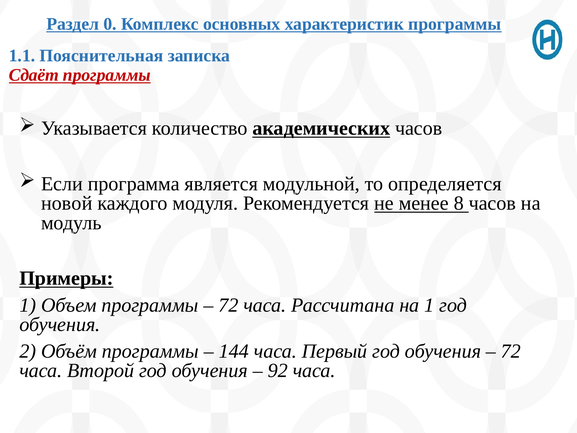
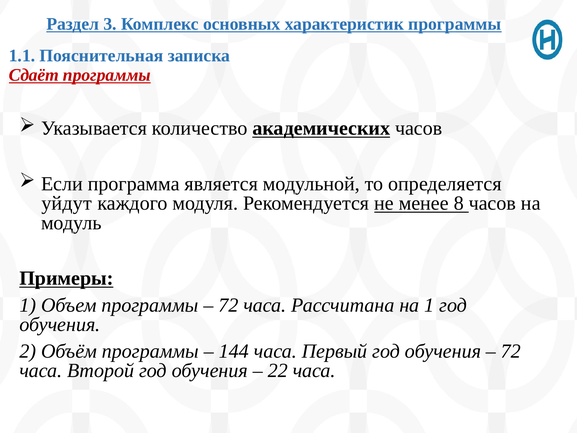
0: 0 -> 3
новой: новой -> уйдут
92: 92 -> 22
